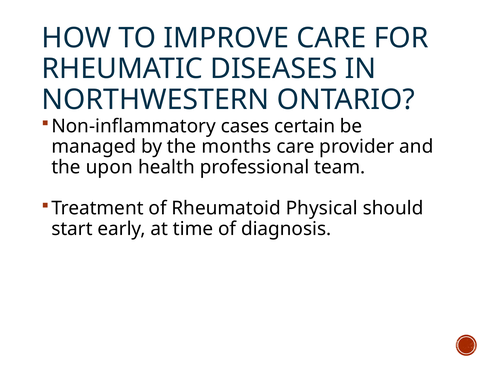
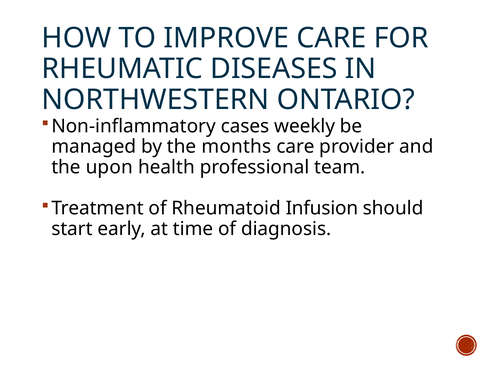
certain: certain -> weekly
Physical: Physical -> Infusion
